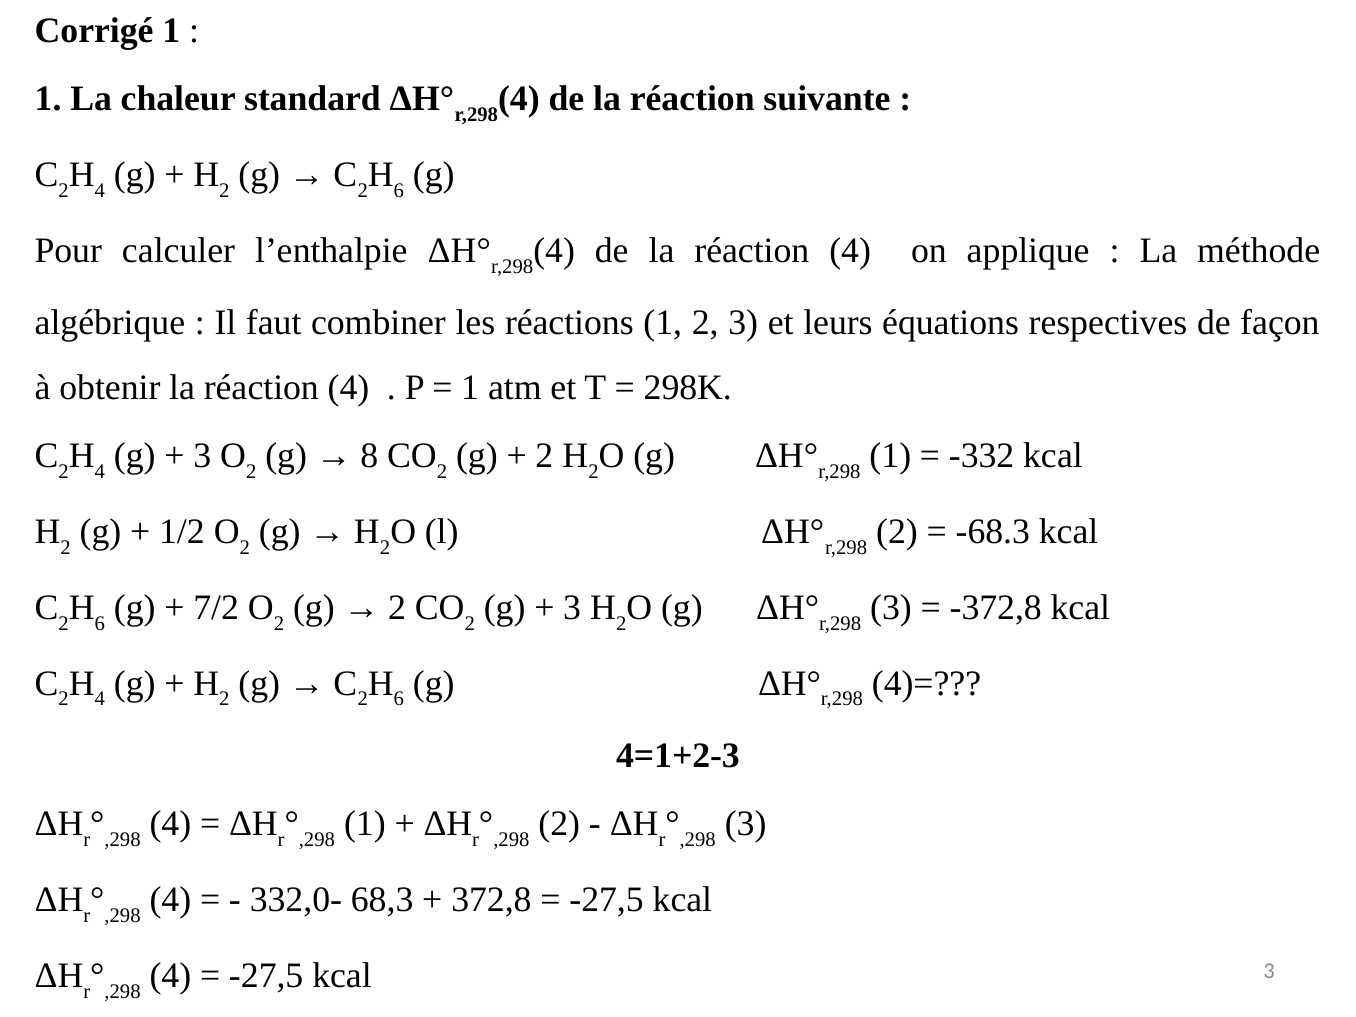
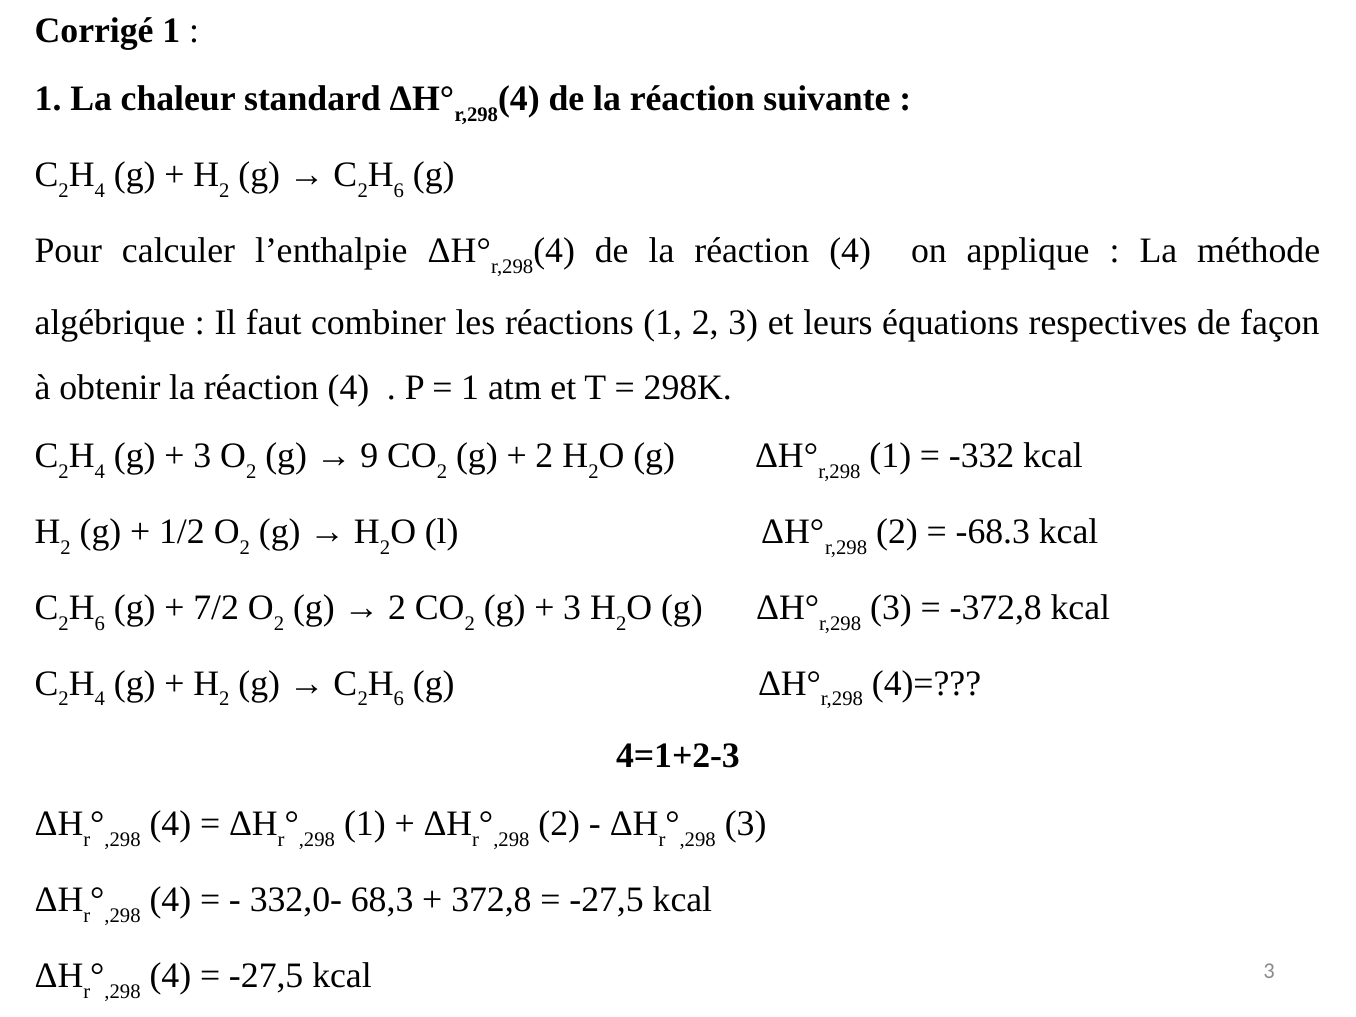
8: 8 -> 9
